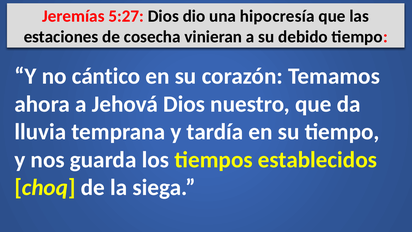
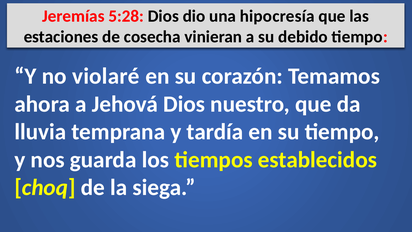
5:27: 5:27 -> 5:28
cántico: cántico -> violaré
